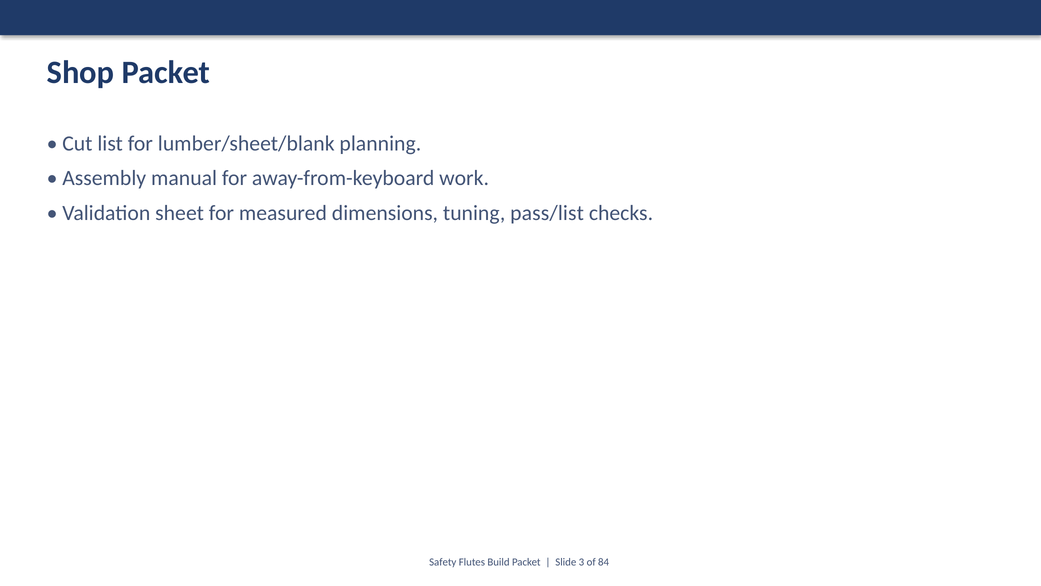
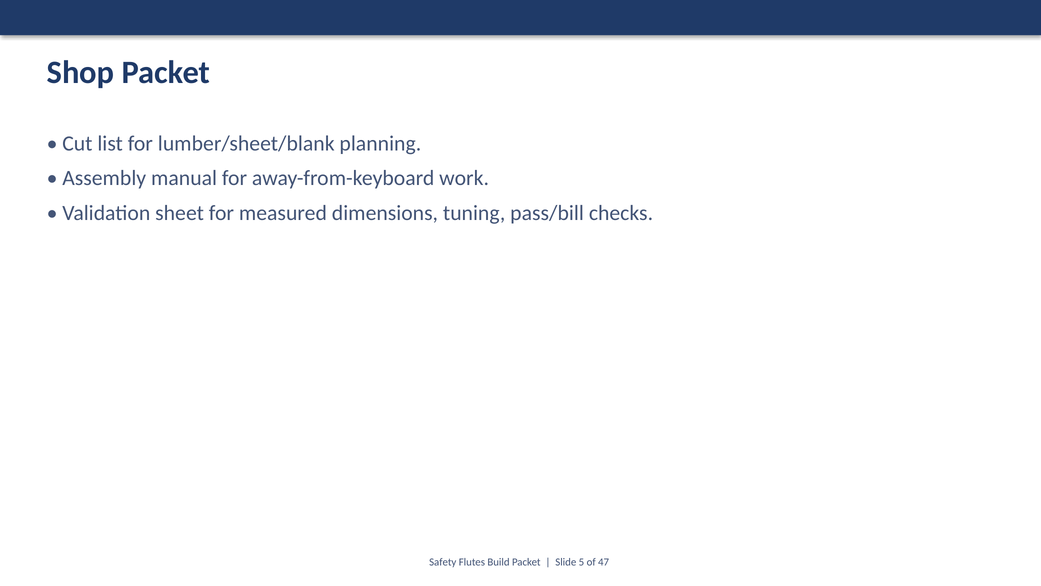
pass/list: pass/list -> pass/bill
3: 3 -> 5
84: 84 -> 47
